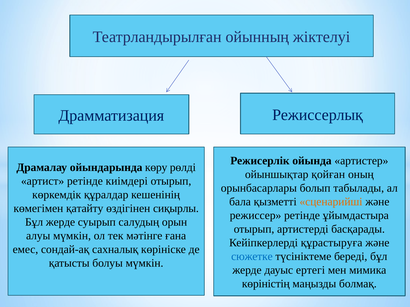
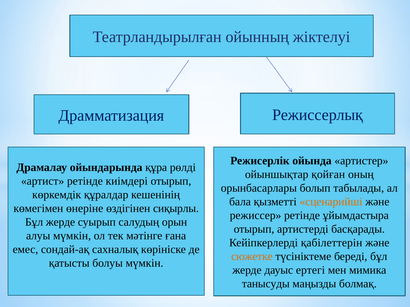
көру: көру -> құра
қатайту: қатайту -> өнеріне
құрастыруға: құрастыруға -> қабілеттерін
сюжетке colour: blue -> orange
көріністің: көріністің -> танысуды
